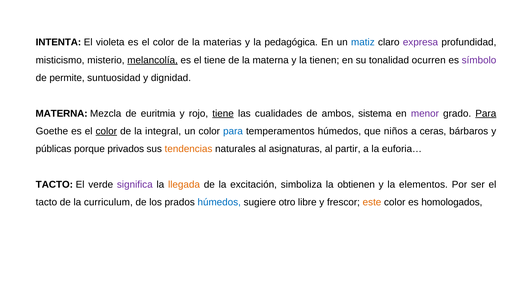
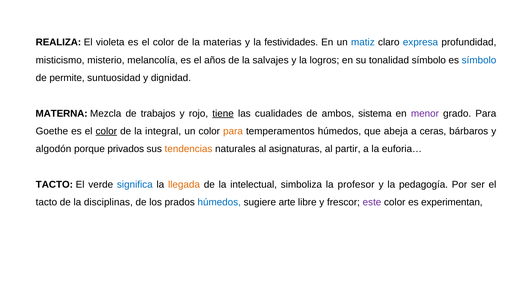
INTENTA: INTENTA -> REALIZA
pedagógica: pedagógica -> festividades
expresa colour: purple -> blue
melancolía underline: present -> none
el tiene: tiene -> años
la materna: materna -> salvajes
tienen: tienen -> logros
tonalidad ocurren: ocurren -> símbolo
símbolo at (479, 60) colour: purple -> blue
euritmia: euritmia -> trabajos
Para at (486, 114) underline: present -> none
para at (233, 131) colour: blue -> orange
niños: niños -> abeja
públicas: públicas -> algodón
significa colour: purple -> blue
excitación: excitación -> intelectual
obtienen: obtienen -> profesor
elementos: elementos -> pedagogía
curriculum: curriculum -> disciplinas
otro: otro -> arte
este colour: orange -> purple
homologados: homologados -> experimentan
